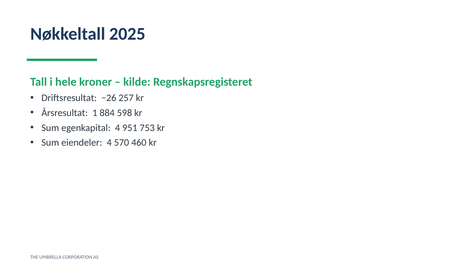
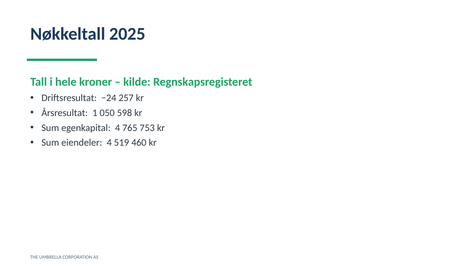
−26: −26 -> −24
884: 884 -> 050
951: 951 -> 765
570: 570 -> 519
